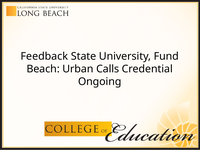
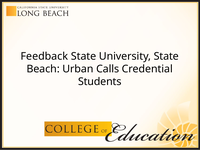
University Fund: Fund -> State
Ongoing: Ongoing -> Students
